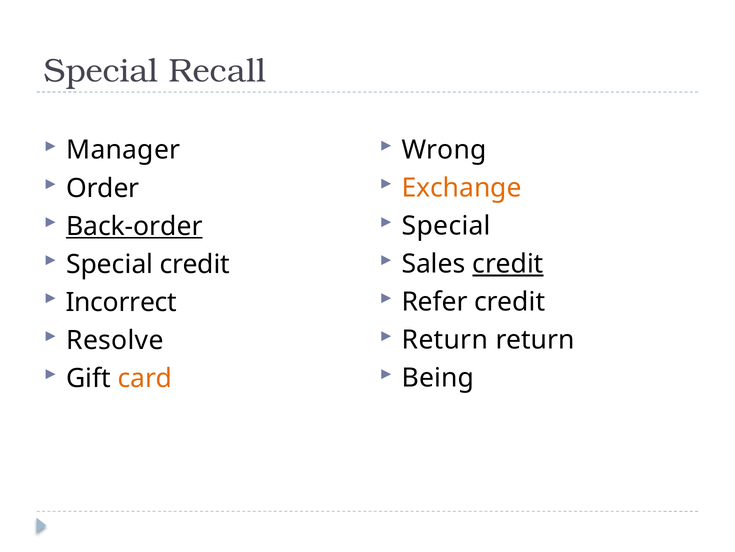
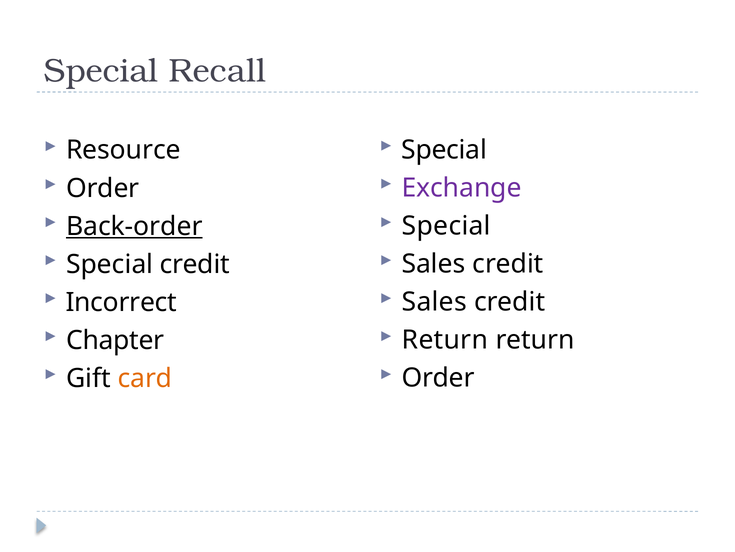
Wrong at (444, 150): Wrong -> Special
Manager: Manager -> Resource
Exchange colour: orange -> purple
credit at (508, 264) underline: present -> none
Refer at (435, 302): Refer -> Sales
Resolve: Resolve -> Chapter
Being at (438, 378): Being -> Order
